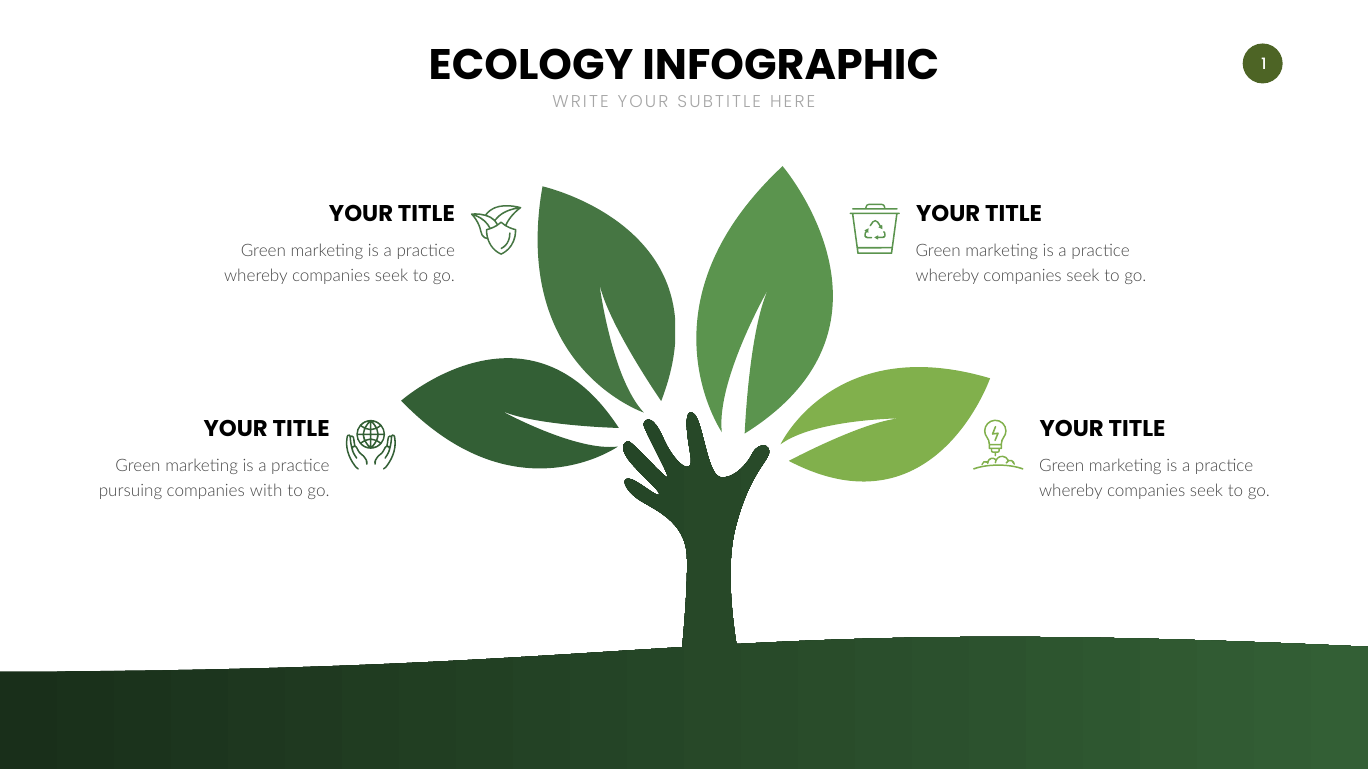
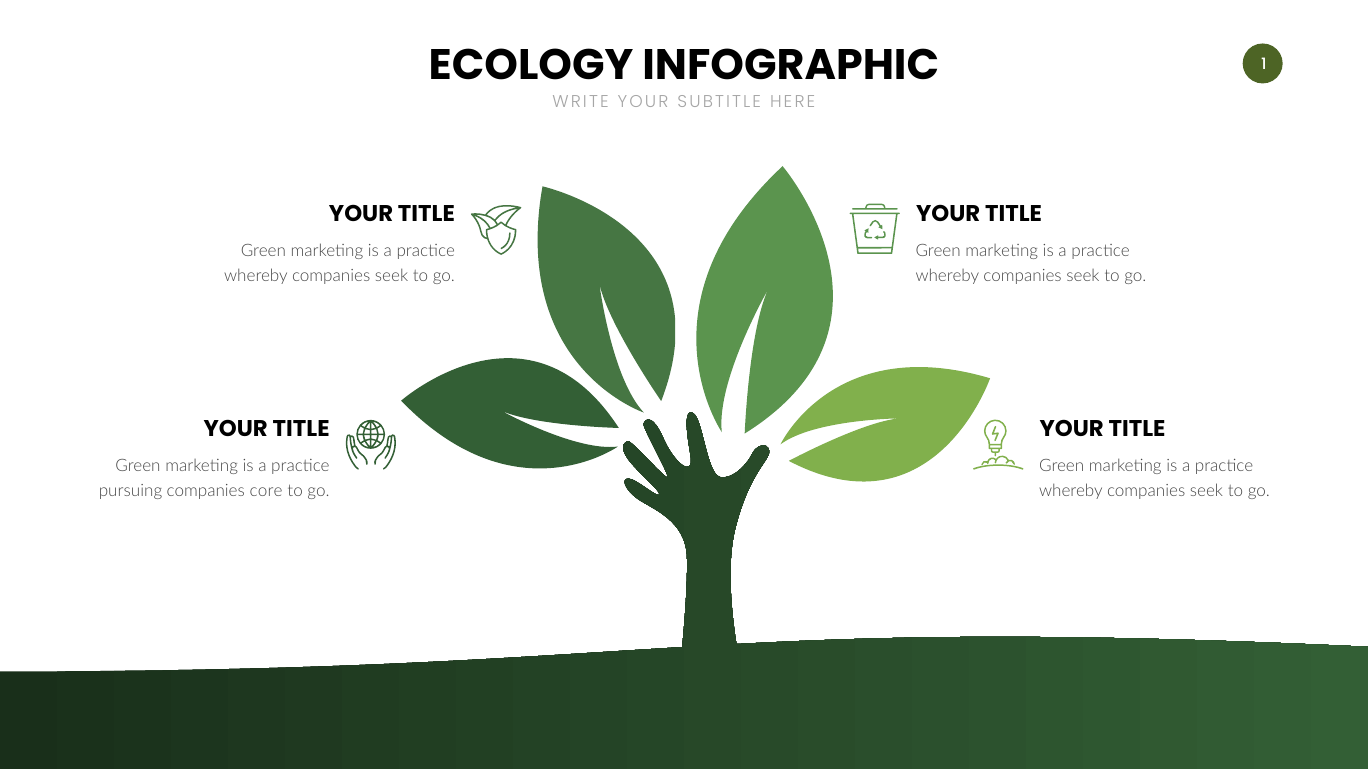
with: with -> core
